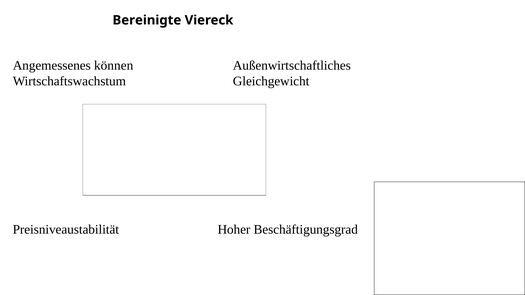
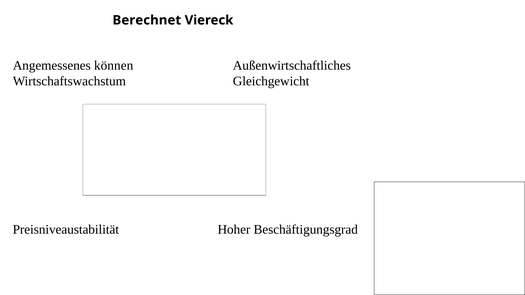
Bereinigte: Bereinigte -> Berechnet
